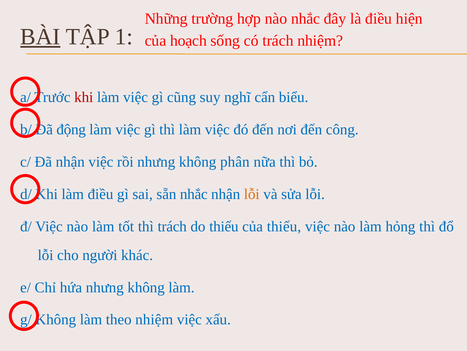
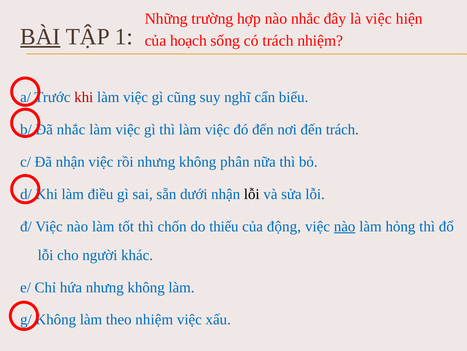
là điều: điều -> việc
động at (71, 129): động -> nhắc
đến công: công -> trách
sẵn nhắc: nhắc -> dưới
lỗi at (252, 194) colour: orange -> black
thì trách: trách -> chốn
của thiếu: thiếu -> động
nào at (345, 226) underline: none -> present
